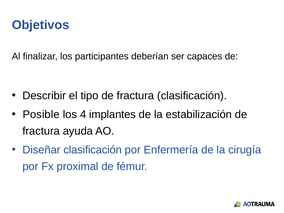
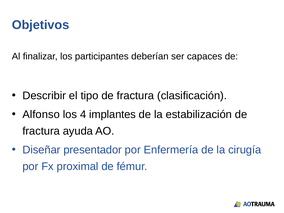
Posible: Posible -> Alfonso
Diseñar clasificación: clasificación -> presentador
